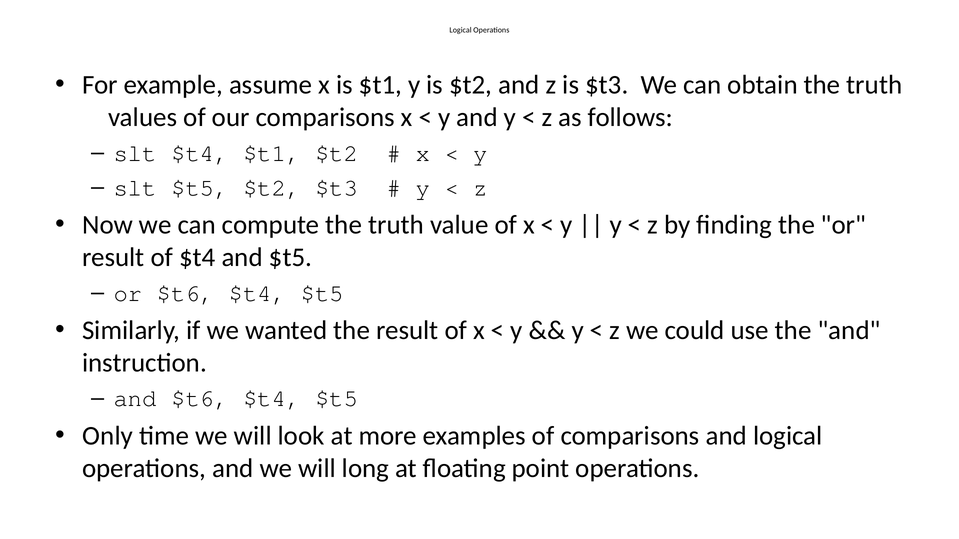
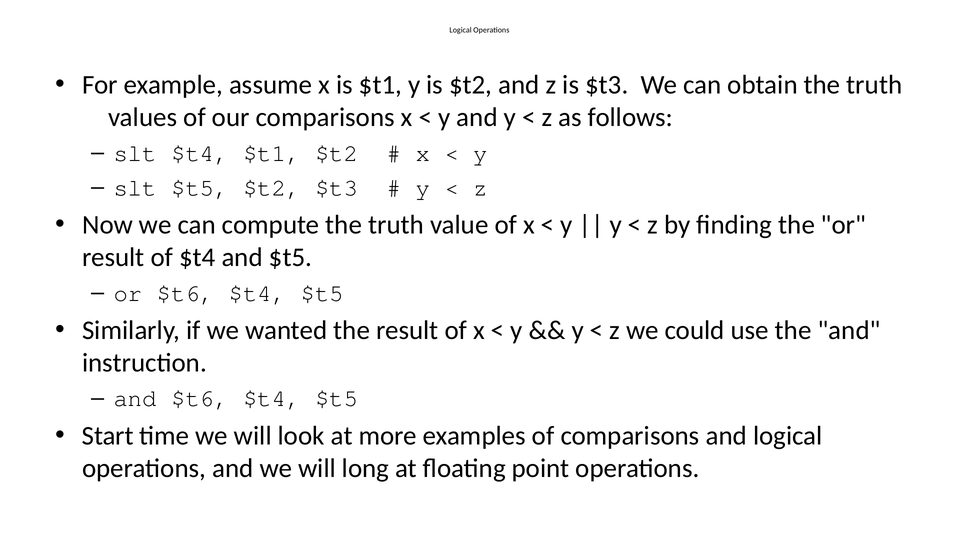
Only: Only -> Start
